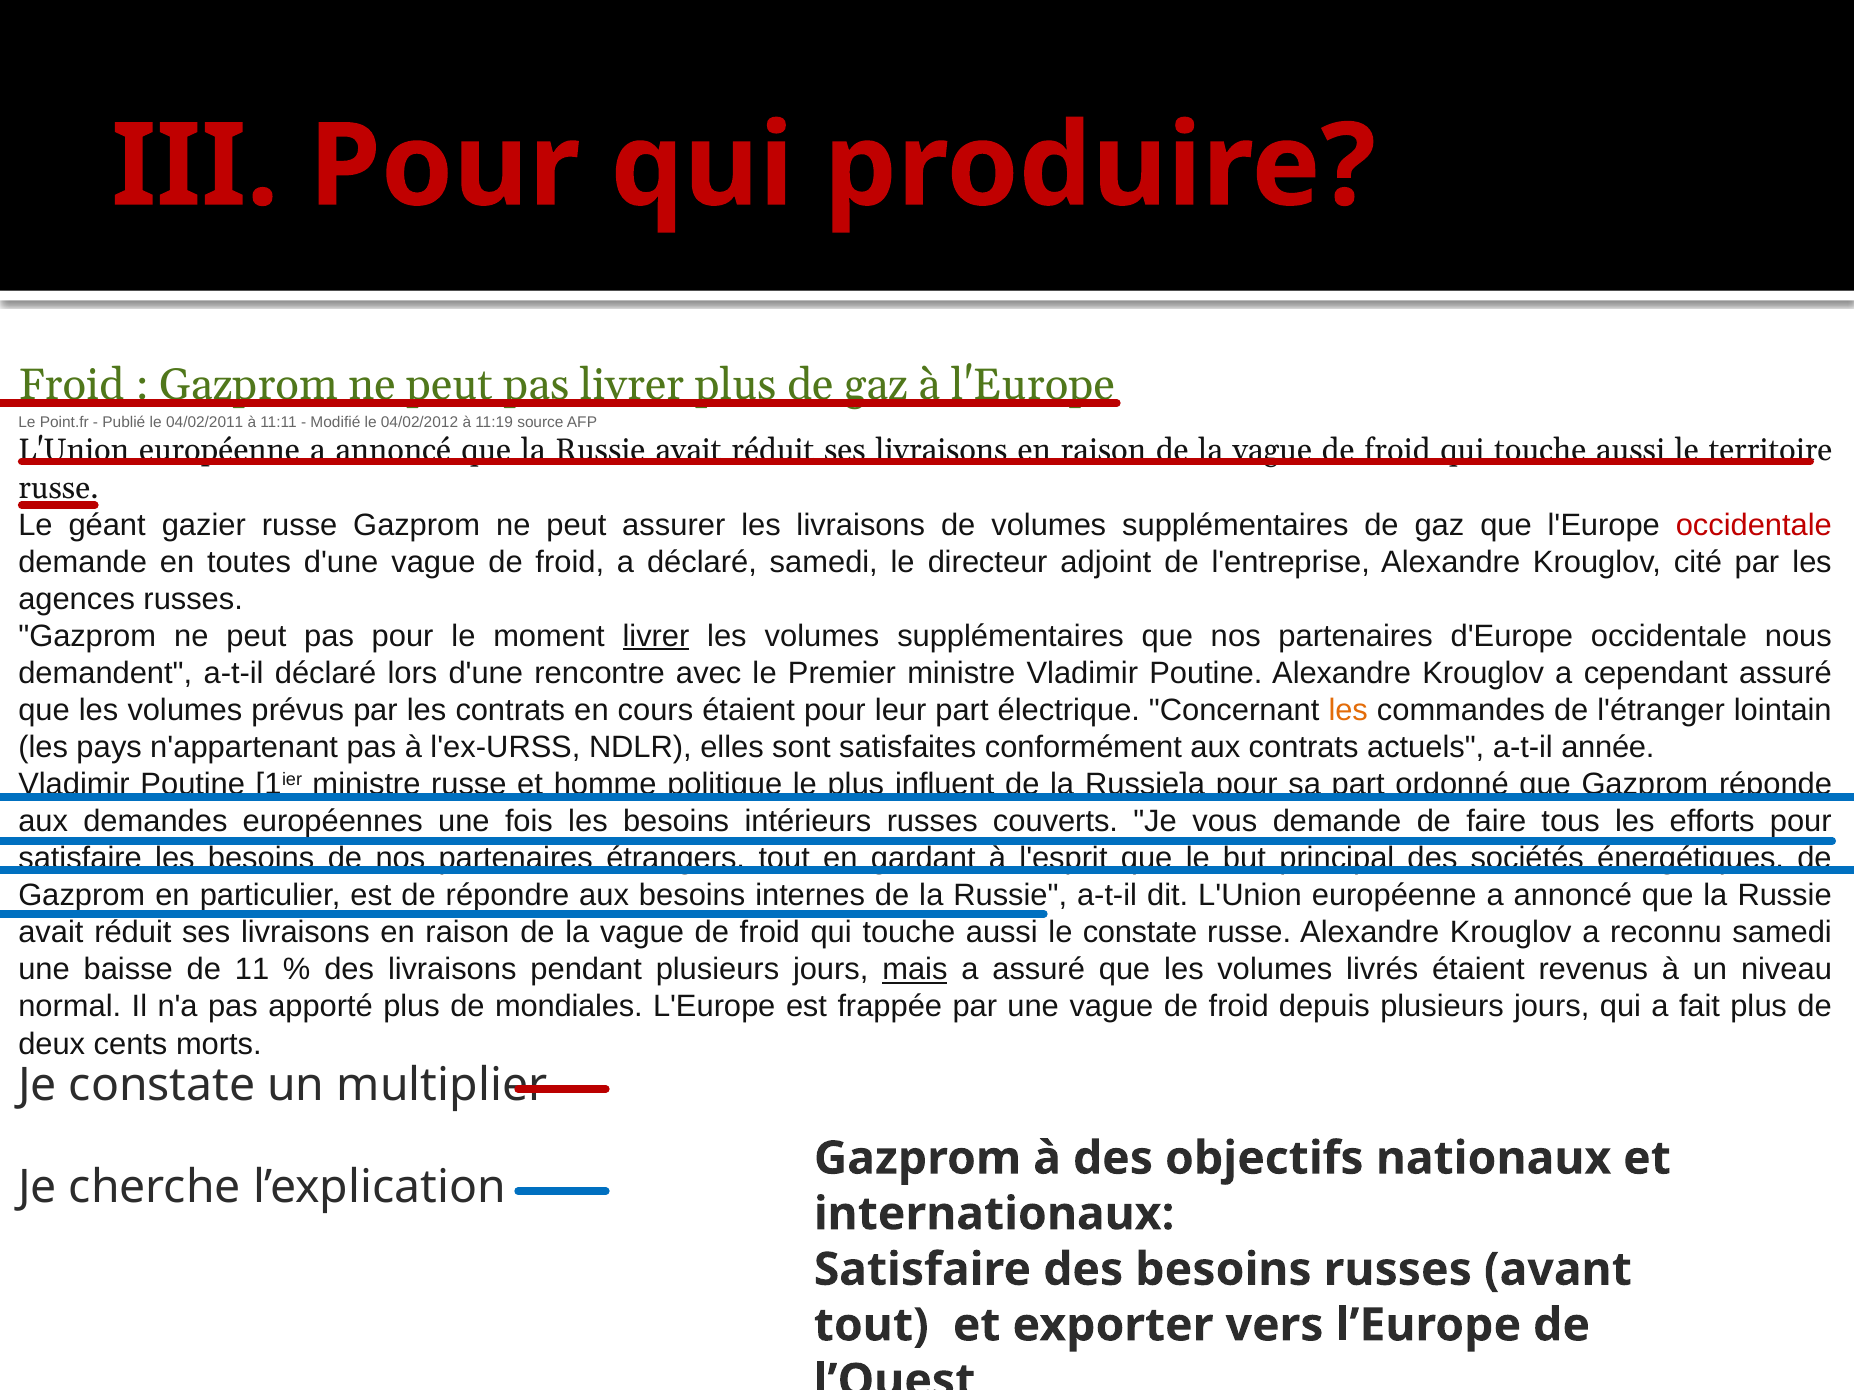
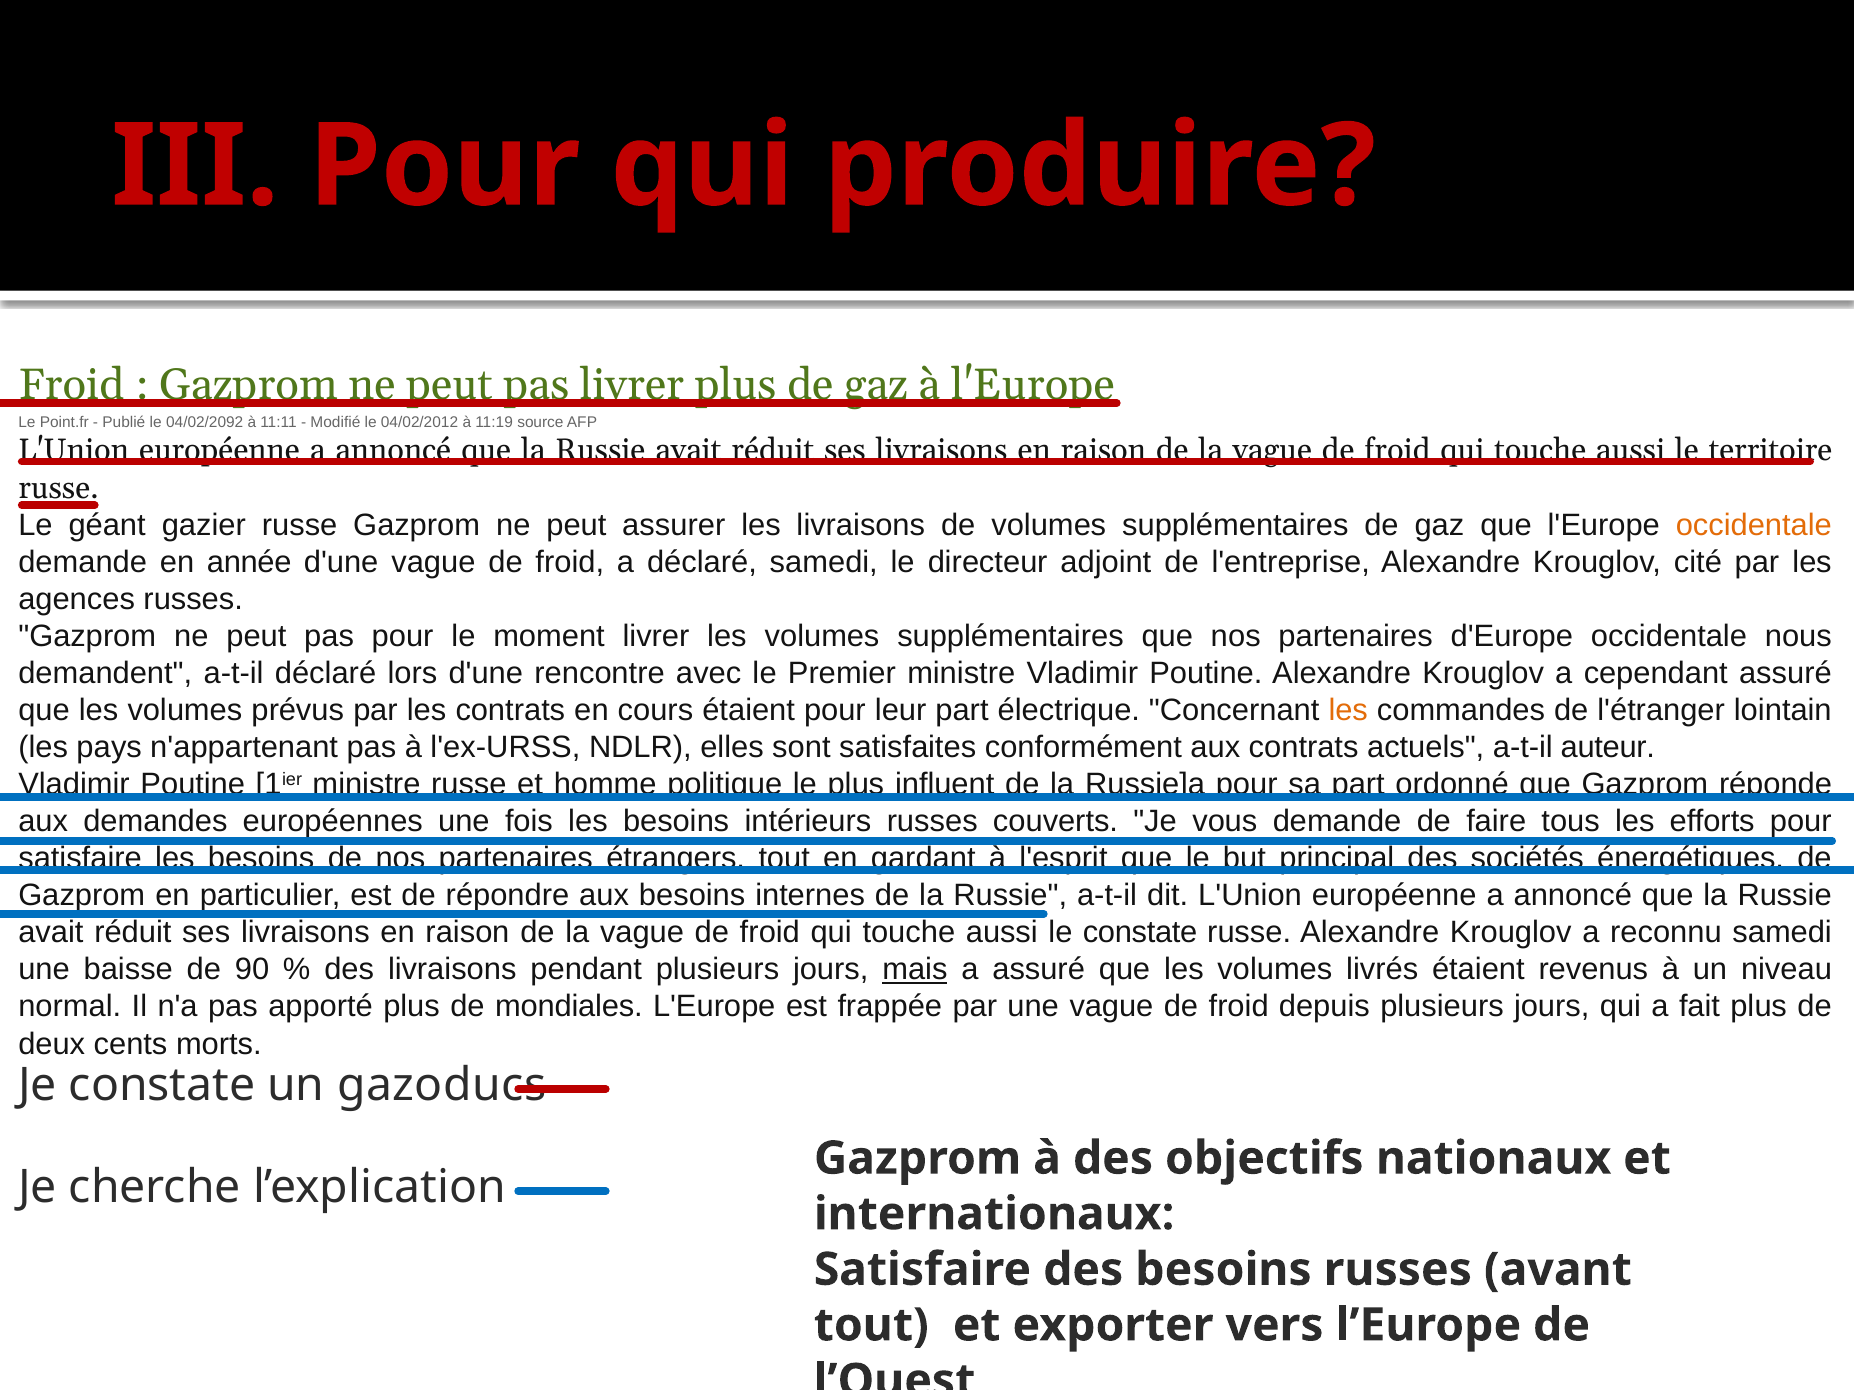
04/02/2011: 04/02/2011 -> 04/02/2092
occidentale at (1754, 525) colour: red -> orange
toutes: toutes -> année
livrer at (656, 636) underline: present -> none
année: année -> auteur
11: 11 -> 90
multiplier: multiplier -> gazoducs
